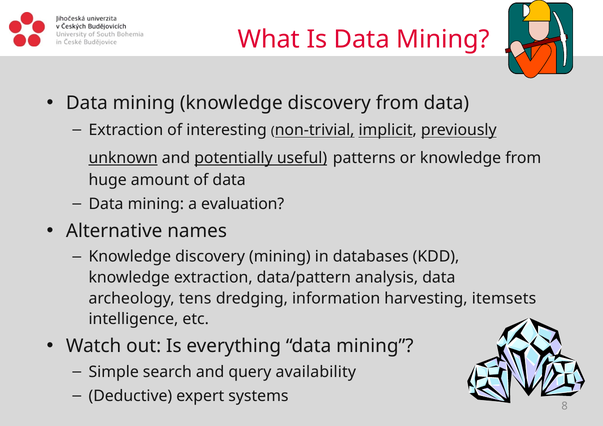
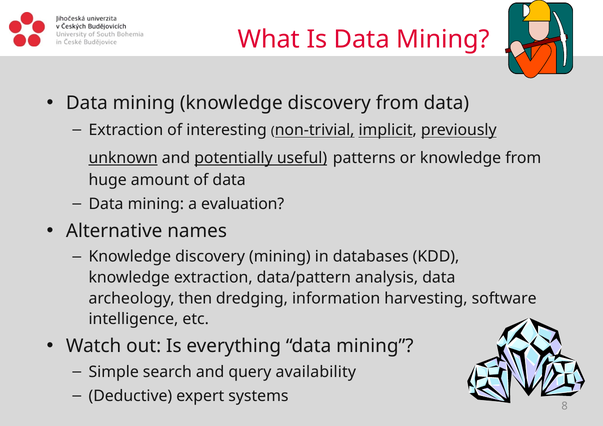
tens: tens -> then
itemsets: itemsets -> software
